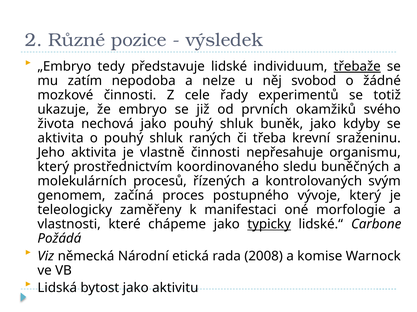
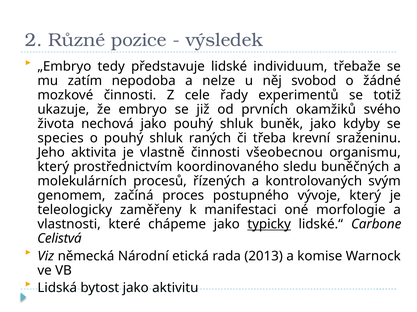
třebaže underline: present -> none
aktivita at (61, 138): aktivita -> species
nepřesahuje: nepřesahuje -> všeobecnou
Požádá: Požádá -> Celistvá
2008: 2008 -> 2013
